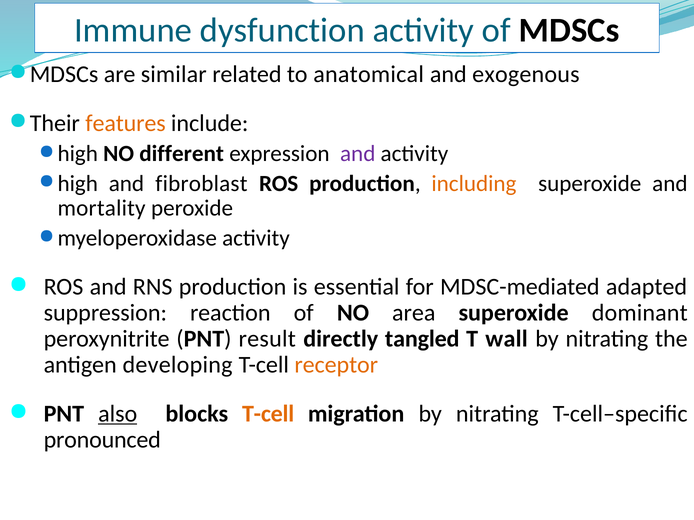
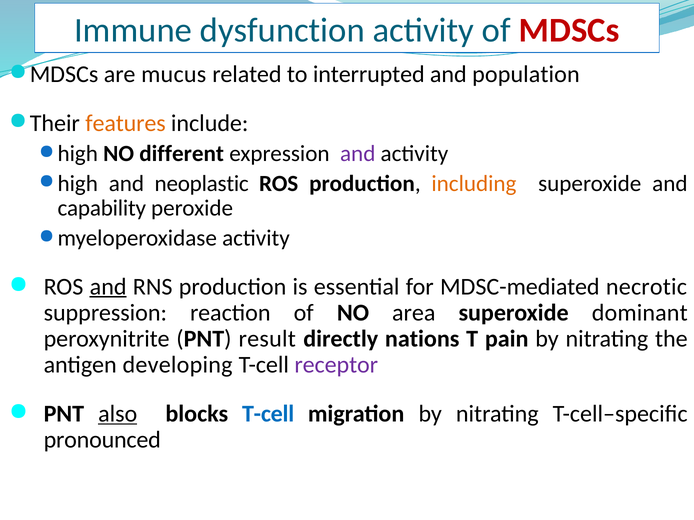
MDSCs at (569, 30) colour: black -> red
similar: similar -> mucus
anatomical: anatomical -> interrupted
exogenous: exogenous -> population
fibroblast: fibroblast -> neoplastic
mortality: mortality -> capability
and at (108, 287) underline: none -> present
adapted: adapted -> necrotic
tangled: tangled -> nations
wall: wall -> pain
receptor colour: orange -> purple
T-cell at (268, 414) colour: orange -> blue
